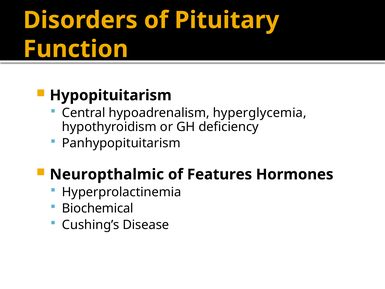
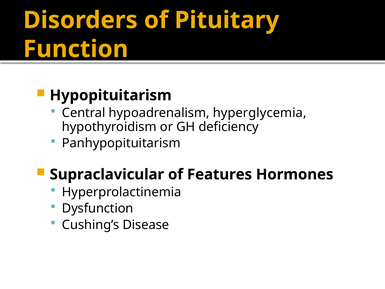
Neuropthalmic: Neuropthalmic -> Supraclavicular
Biochemical: Biochemical -> Dysfunction
